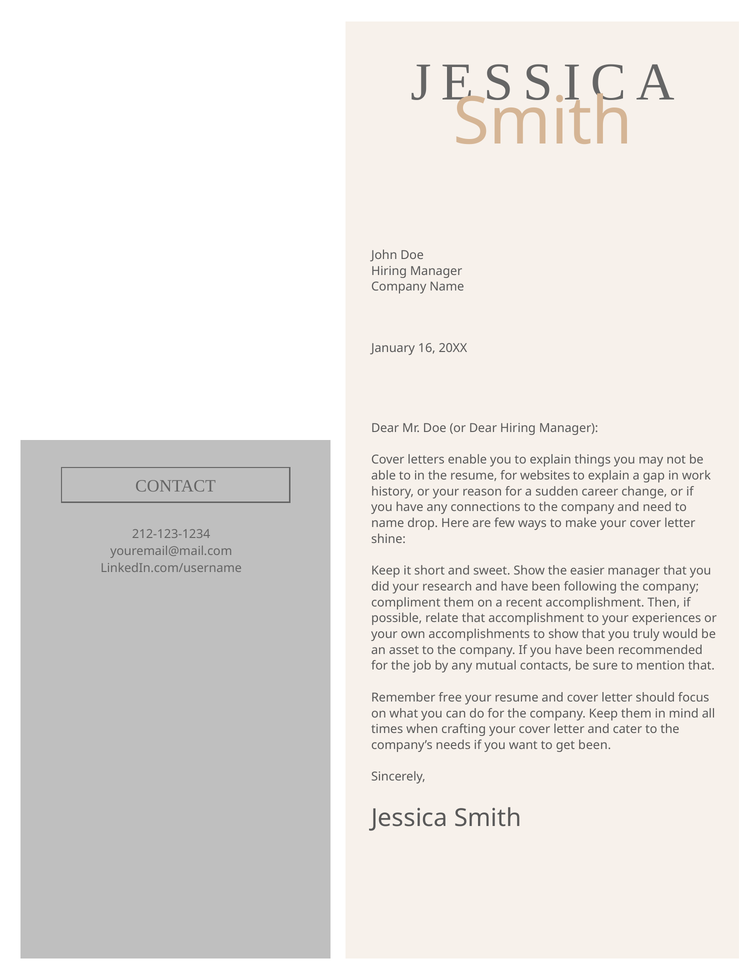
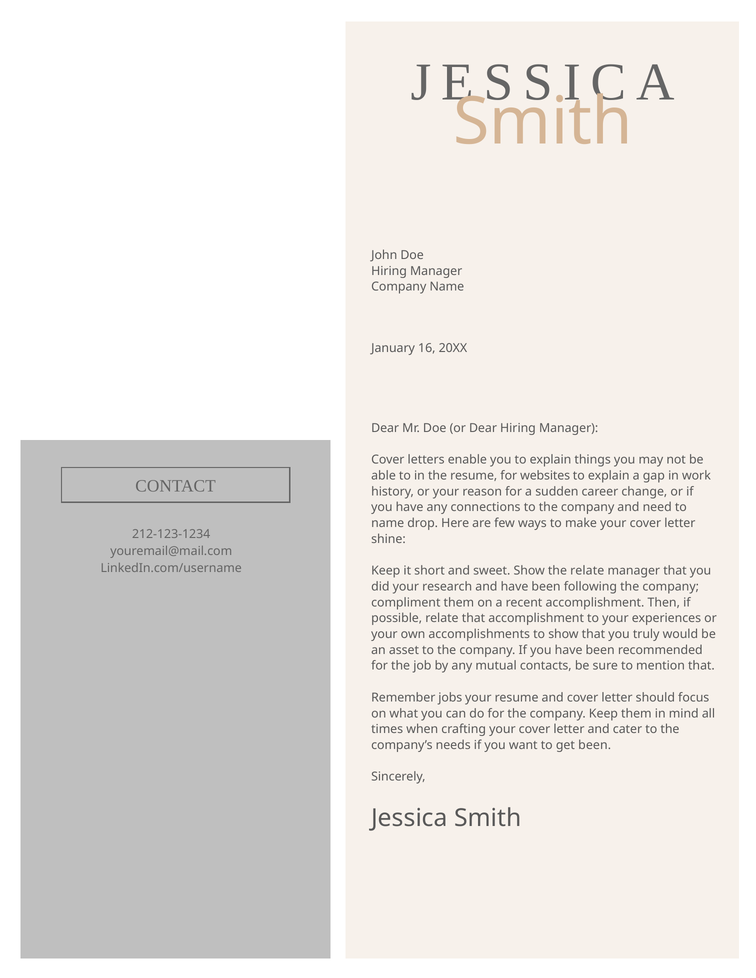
the easier: easier -> relate
free: free -> jobs
